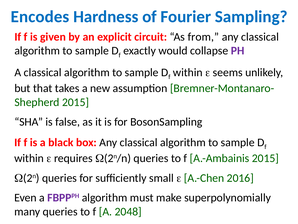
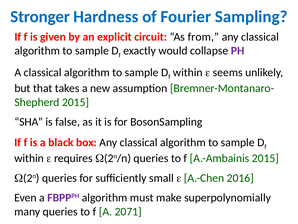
Encodes: Encodes -> Stronger
2048: 2048 -> 2071
